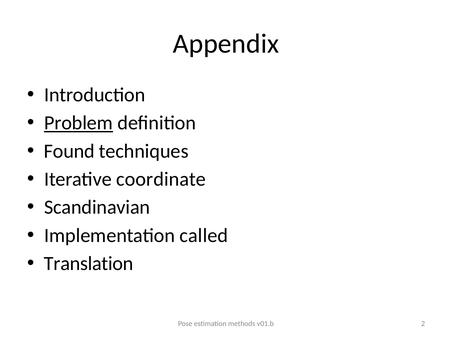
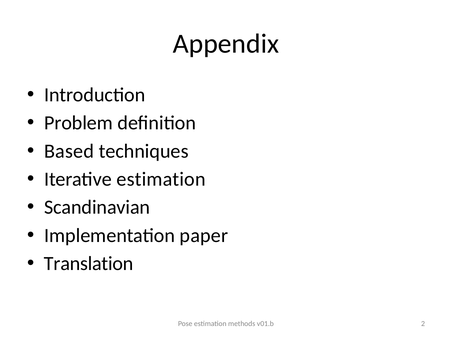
Problem underline: present -> none
Found: Found -> Based
Iterative coordinate: coordinate -> estimation
called: called -> paper
